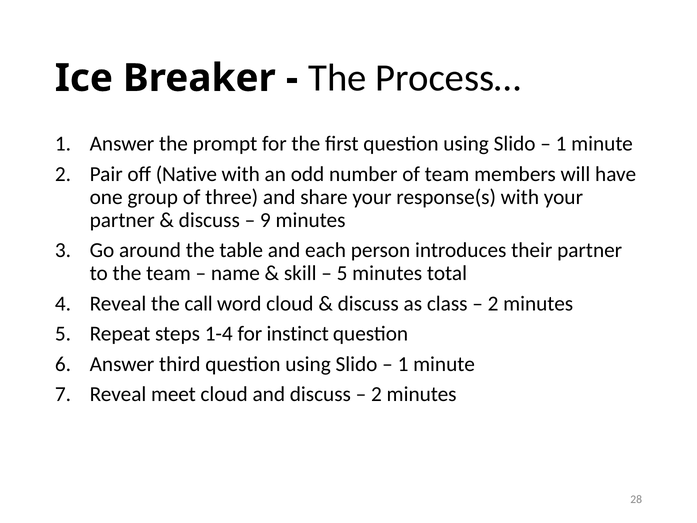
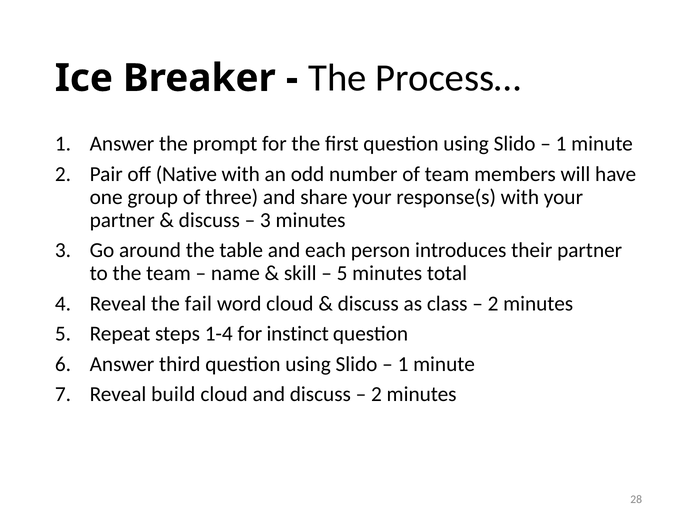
9 at (265, 220): 9 -> 3
call: call -> fail
meet: meet -> build
